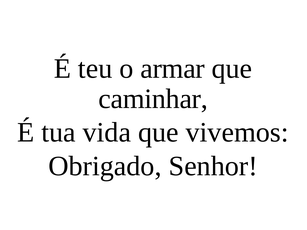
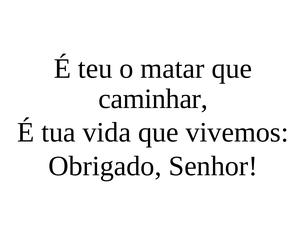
armar: armar -> matar
